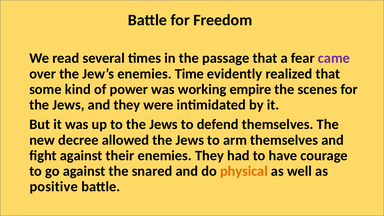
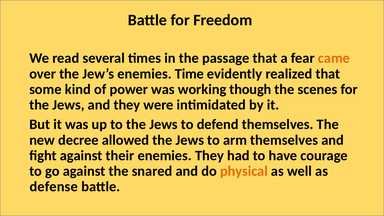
came colour: purple -> orange
empire: empire -> though
positive: positive -> defense
